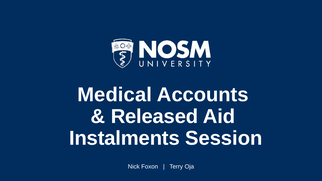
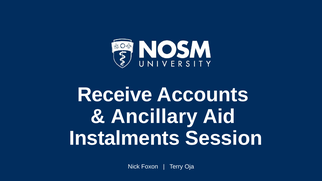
Medical: Medical -> Receive
Released: Released -> Ancillary
